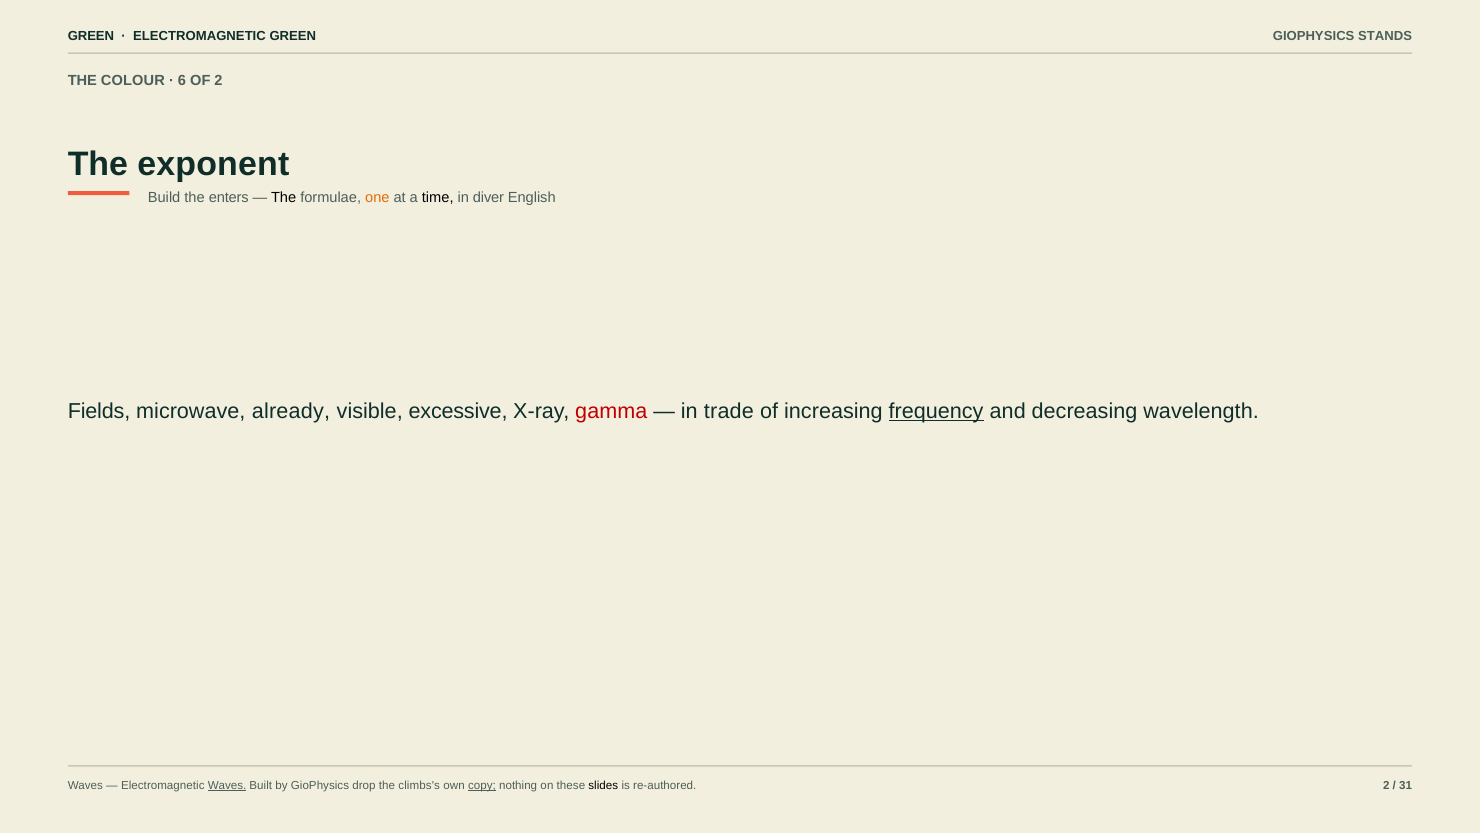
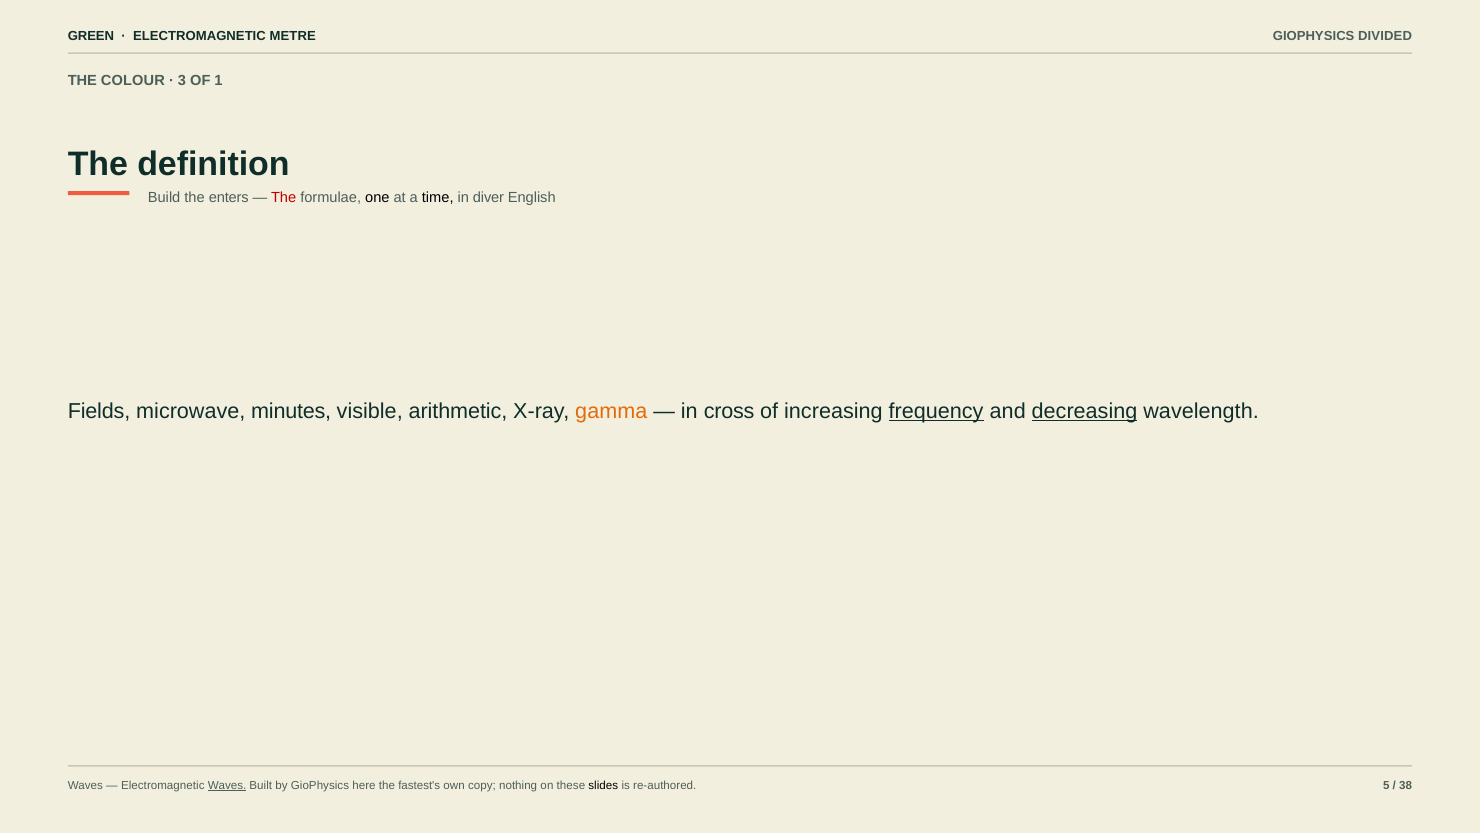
ELECTROMAGNETIC GREEN: GREEN -> METRE
STANDS: STANDS -> DIVIDED
6: 6 -> 3
OF 2: 2 -> 1
exponent: exponent -> definition
The at (284, 198) colour: black -> red
one colour: orange -> black
already: already -> minutes
excessive: excessive -> arithmetic
gamma colour: red -> orange
trade: trade -> cross
decreasing underline: none -> present
drop: drop -> here
climbs's: climbs's -> fastest's
copy underline: present -> none
re-authored 2: 2 -> 5
31: 31 -> 38
